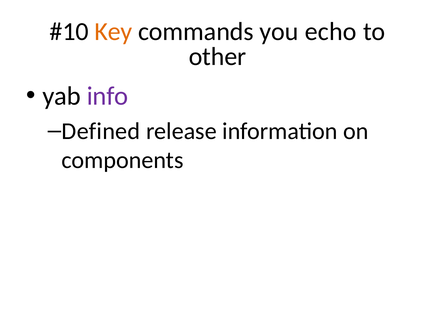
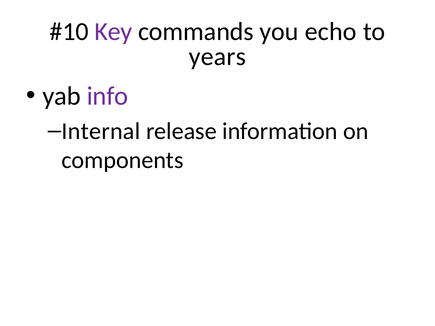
Key colour: orange -> purple
other: other -> years
Defined: Defined -> Internal
